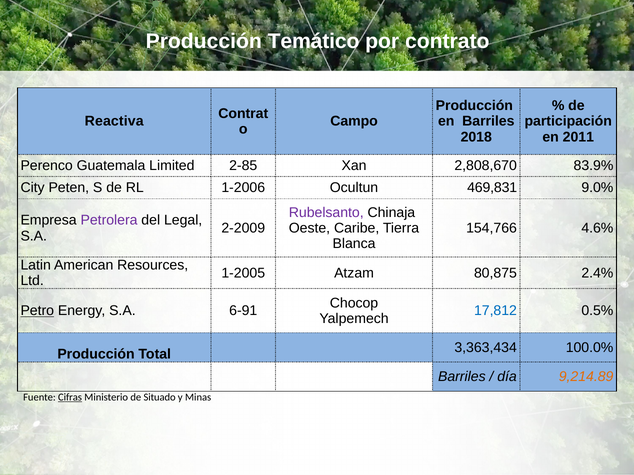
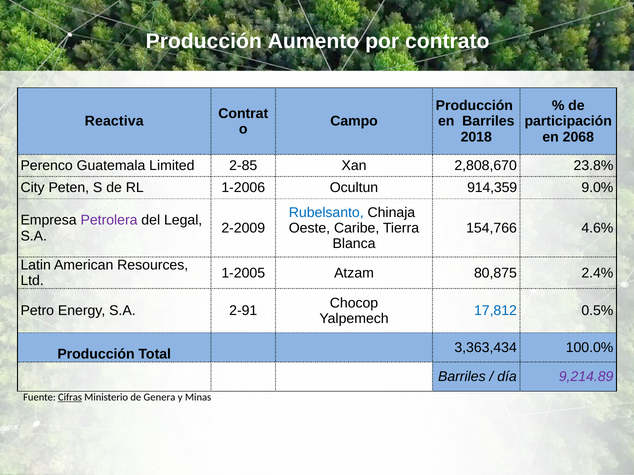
Temático: Temático -> Aumento
2011: 2011 -> 2068
83.9%: 83.9% -> 23.8%
469,831: 469,831 -> 914,359
Rubelsanto colour: purple -> blue
Petro underline: present -> none
6-91: 6-91 -> 2-91
9,214.89 colour: orange -> purple
Situado: Situado -> Genera
